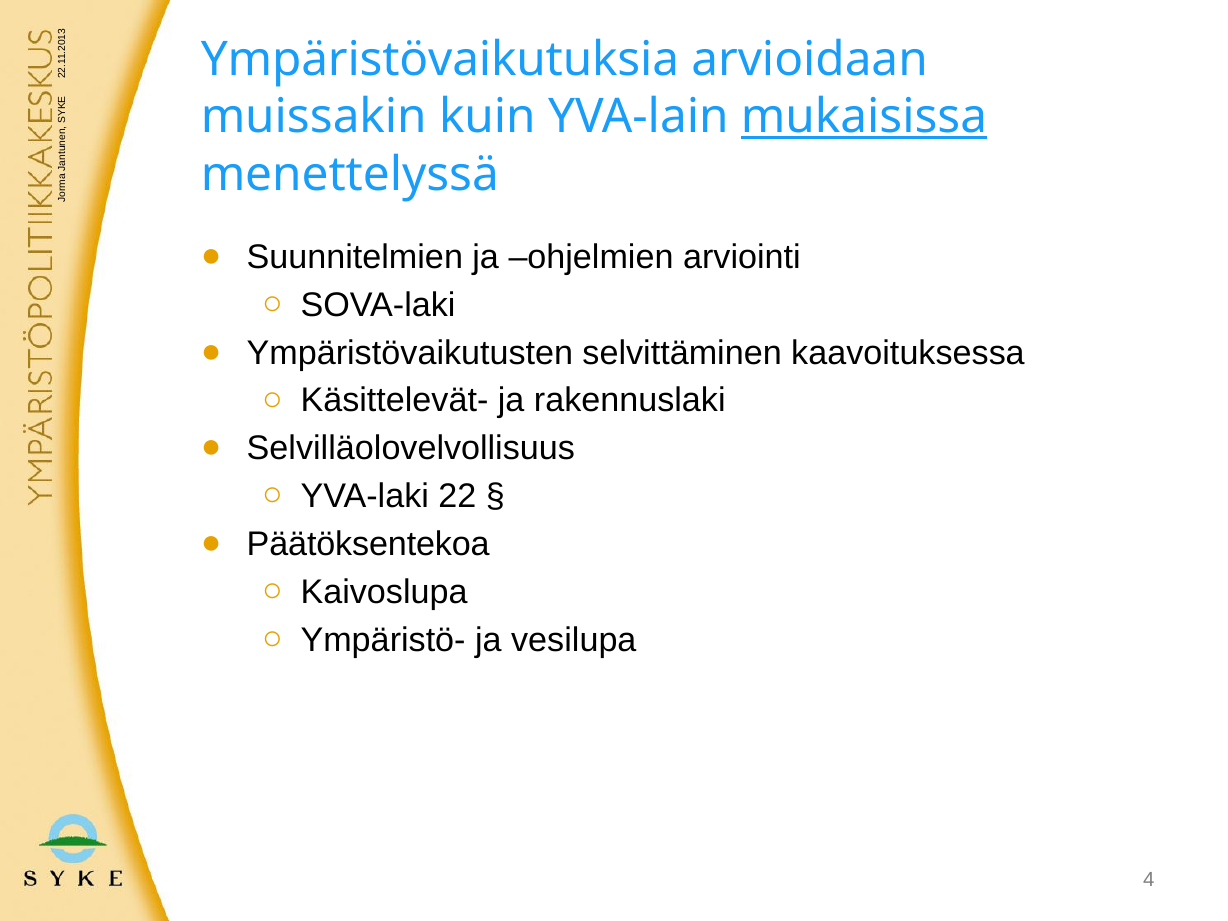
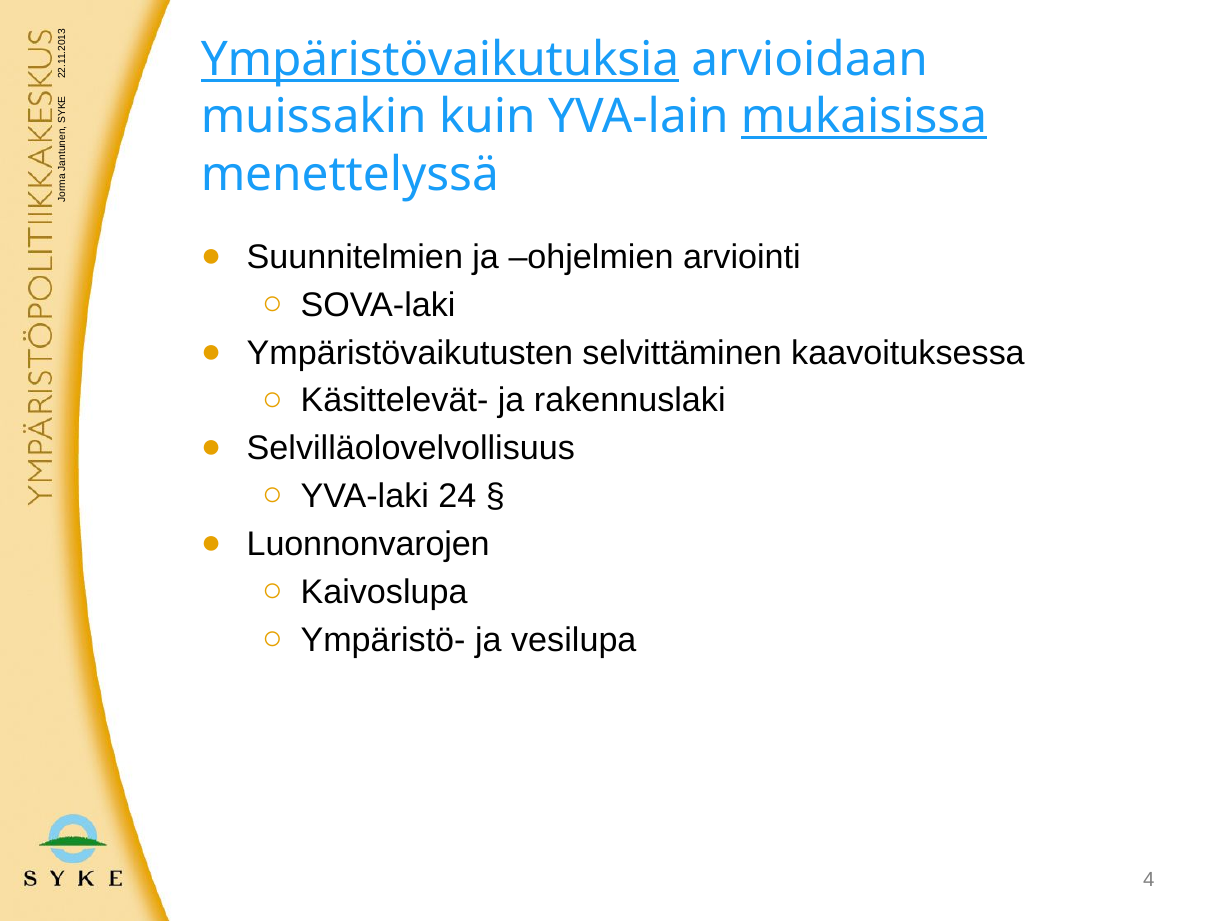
Ympäristövaikutuksia underline: none -> present
22: 22 -> 24
Päätöksentekoa: Päätöksentekoa -> Luonnonvarojen
